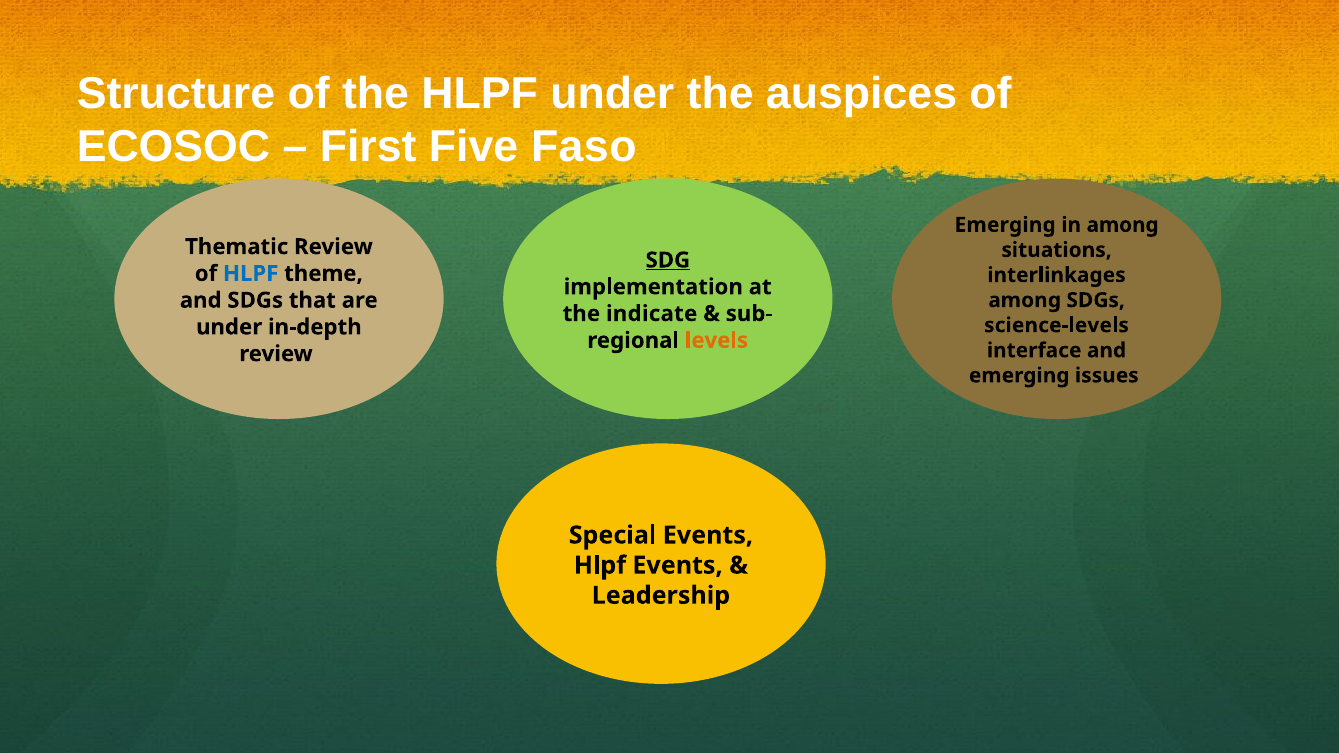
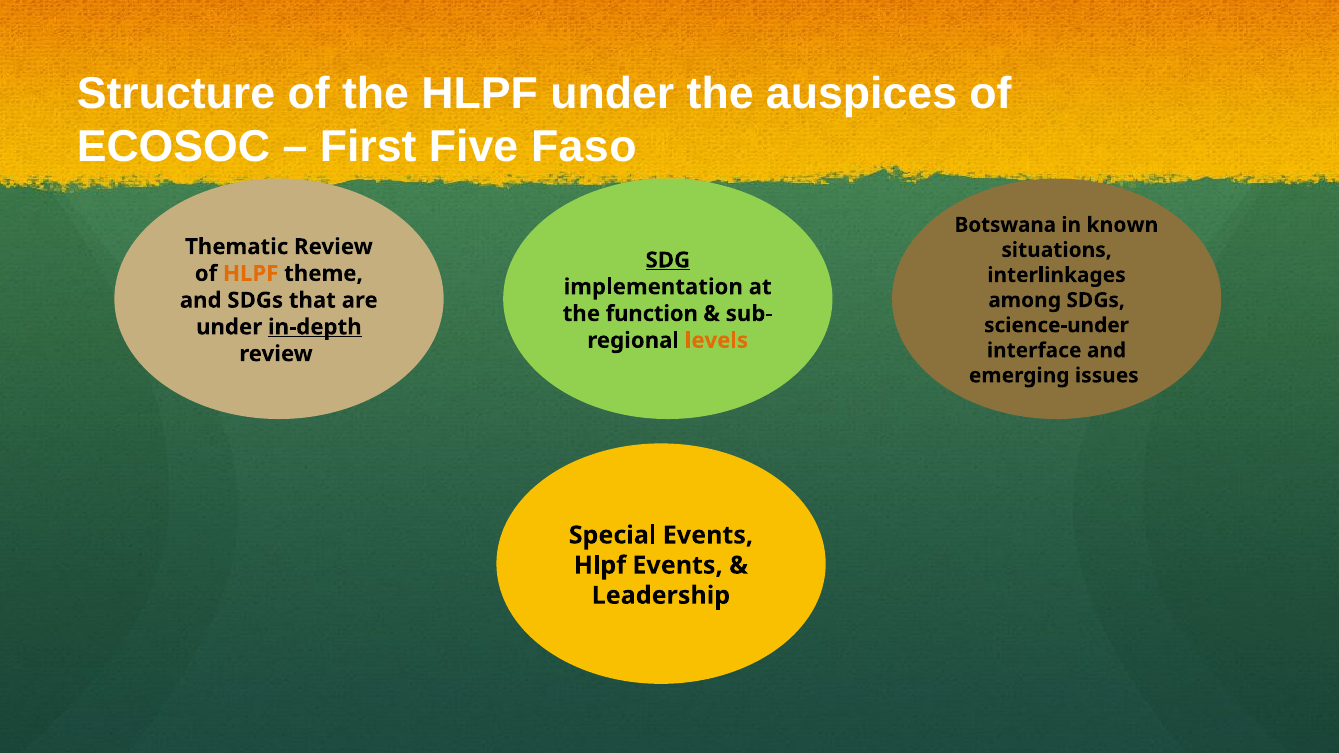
Emerging at (1005, 225): Emerging -> Botswana
in among: among -> known
HLPF at (251, 274) colour: blue -> orange
indicate: indicate -> function
science-levels: science-levels -> science-under
in-depth underline: none -> present
